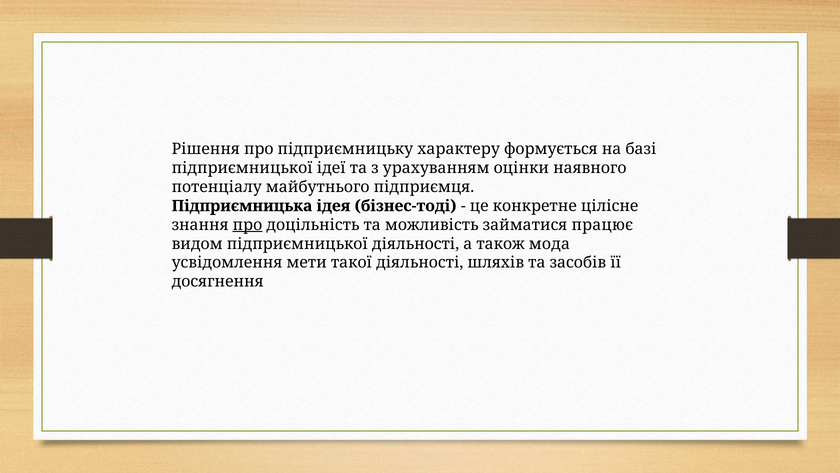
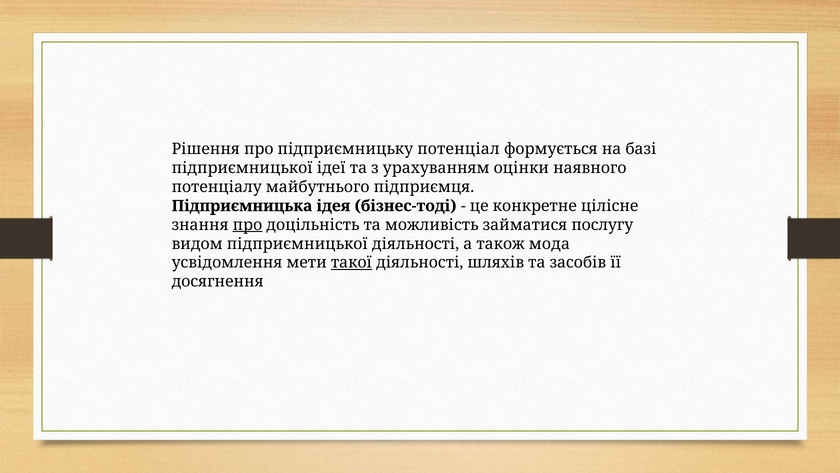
характеру: характеру -> потенціал
працює: працює -> послугу
такої underline: none -> present
